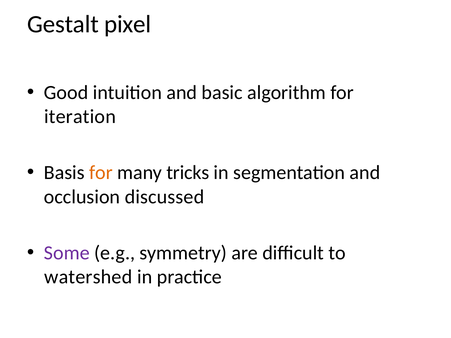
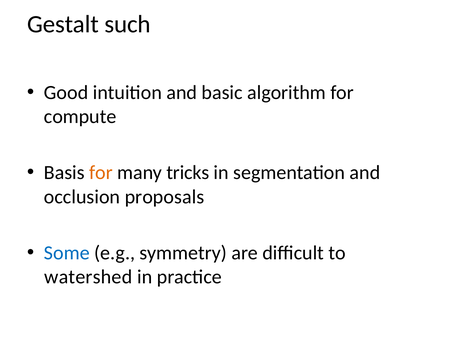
pixel: pixel -> such
iteration: iteration -> compute
discussed: discussed -> proposals
Some colour: purple -> blue
